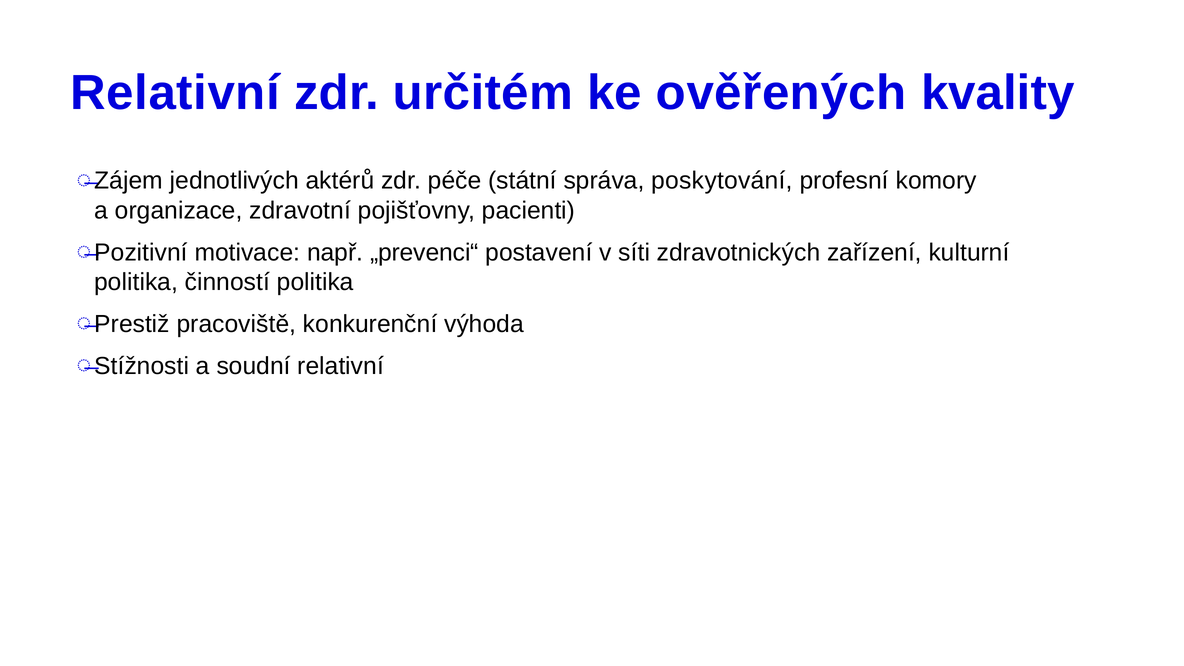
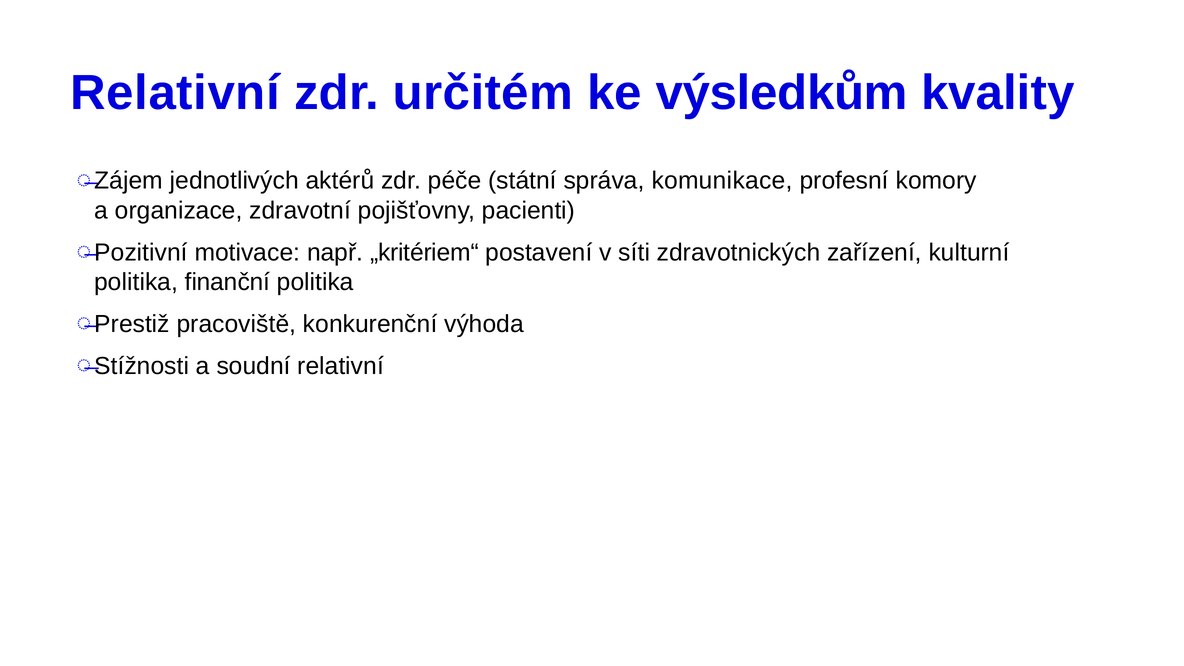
ověřených: ověřených -> výsledkům
poskytování: poskytování -> komunikace
„prevenci“: „prevenci“ -> „kritériem“
činností: činností -> finanční
